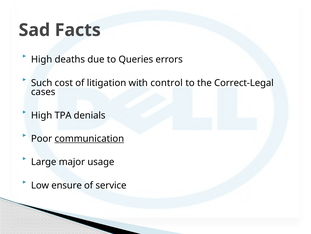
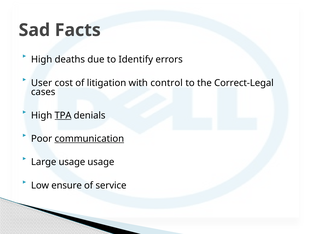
Queries: Queries -> Identify
Such: Such -> User
TPA underline: none -> present
Large major: major -> usage
